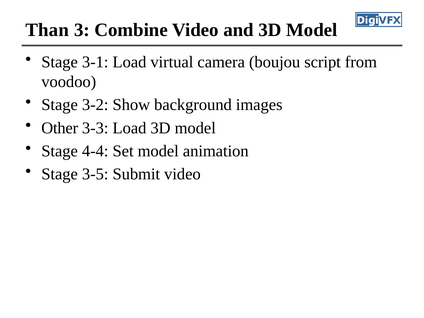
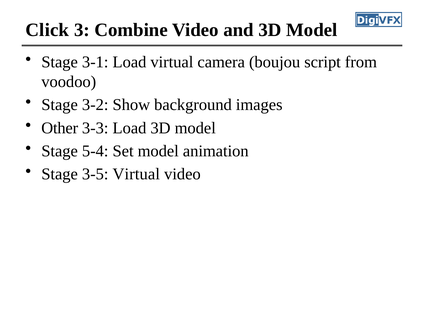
Than: Than -> Click
4-4: 4-4 -> 5-4
3-5 Submit: Submit -> Virtual
